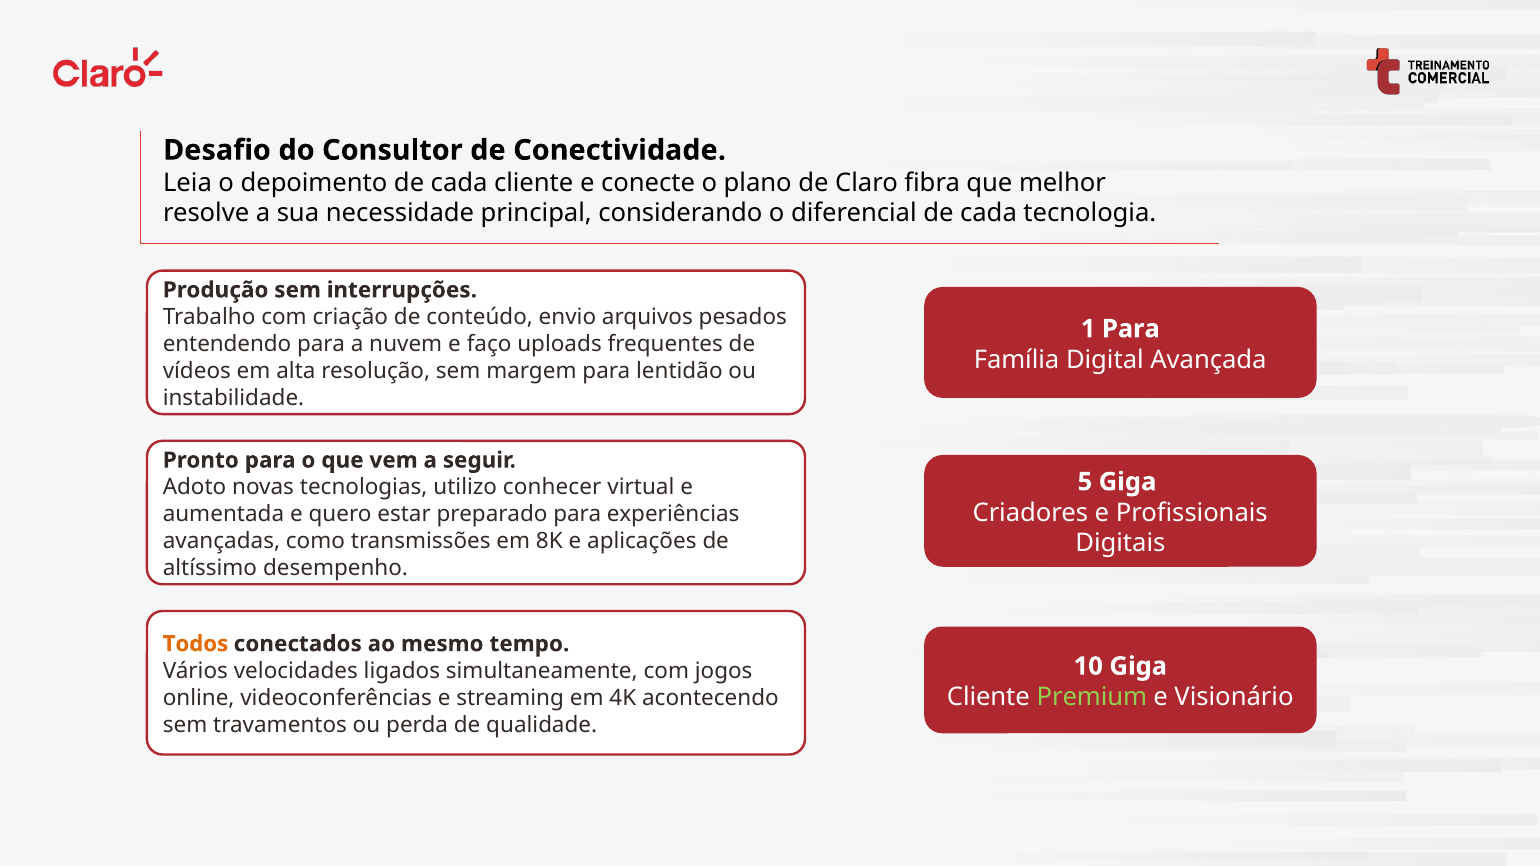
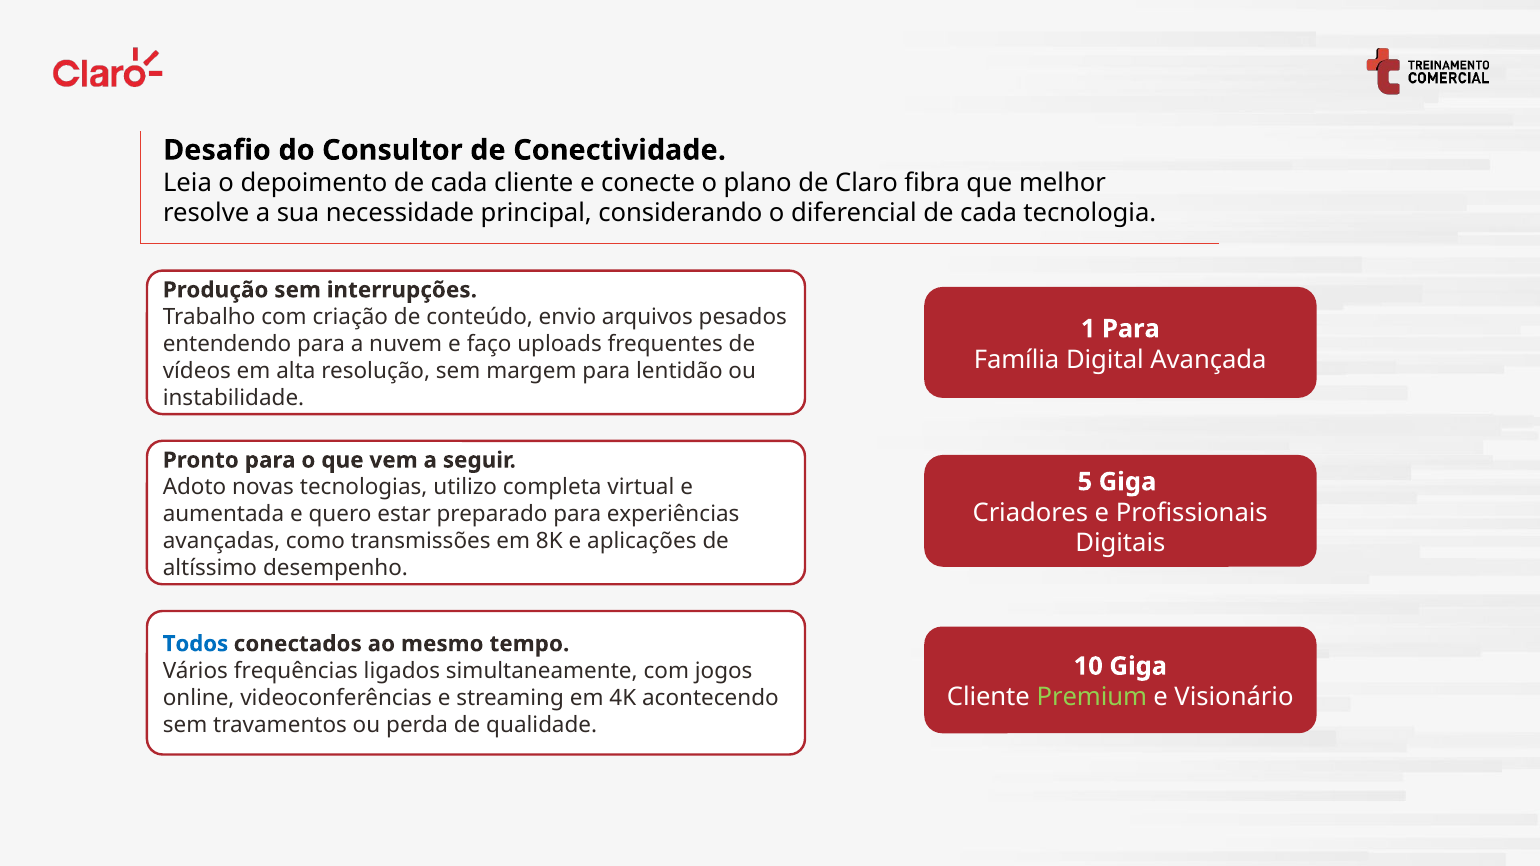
conhecer: conhecer -> completa
Todos colour: orange -> blue
velocidades: velocidades -> frequências
